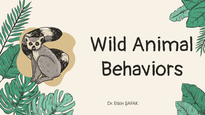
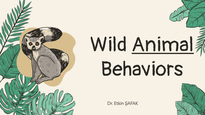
Animal underline: none -> present
